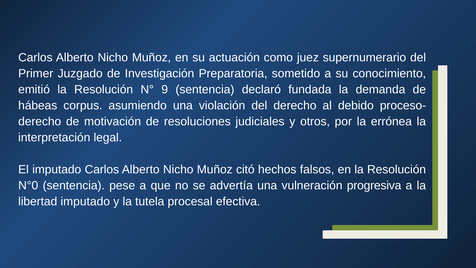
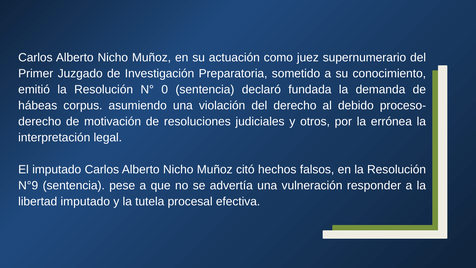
9: 9 -> 0
N°0: N°0 -> N°9
progresiva: progresiva -> responder
